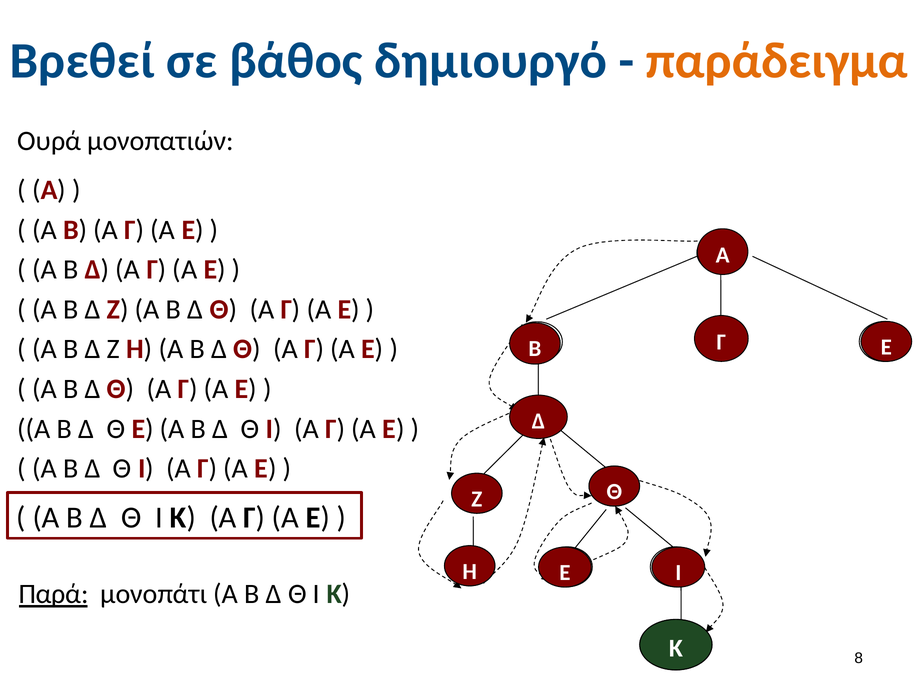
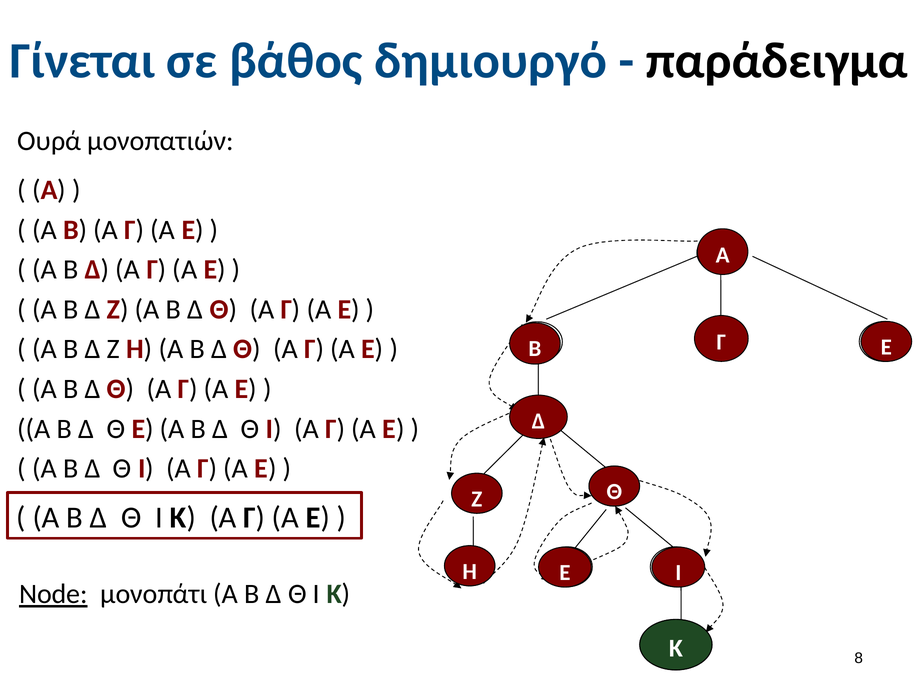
Βρεθεί: Βρεθεί -> Γίνεται
παράδειγμα colour: orange -> black
Παρά: Παρά -> Node
